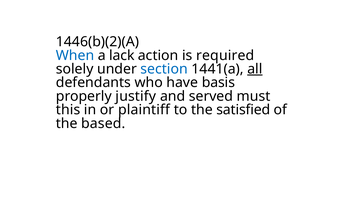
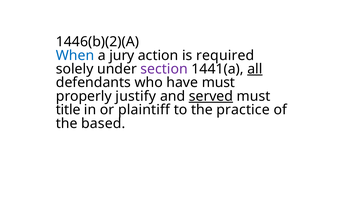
lack: lack -> jury
section colour: blue -> purple
have basis: basis -> must
served underline: none -> present
this: this -> title
satisfied: satisfied -> practice
